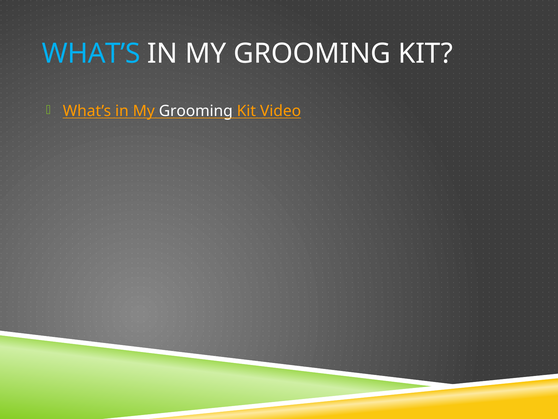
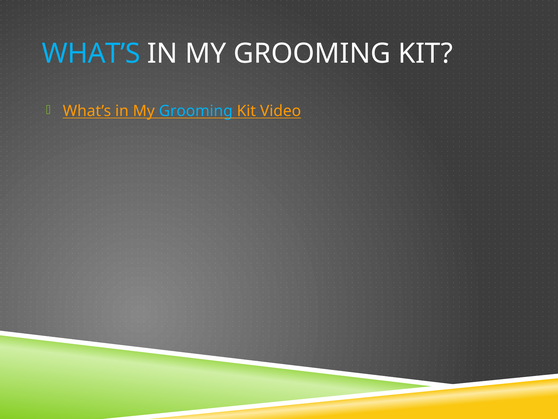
Grooming at (196, 111) colour: white -> light blue
